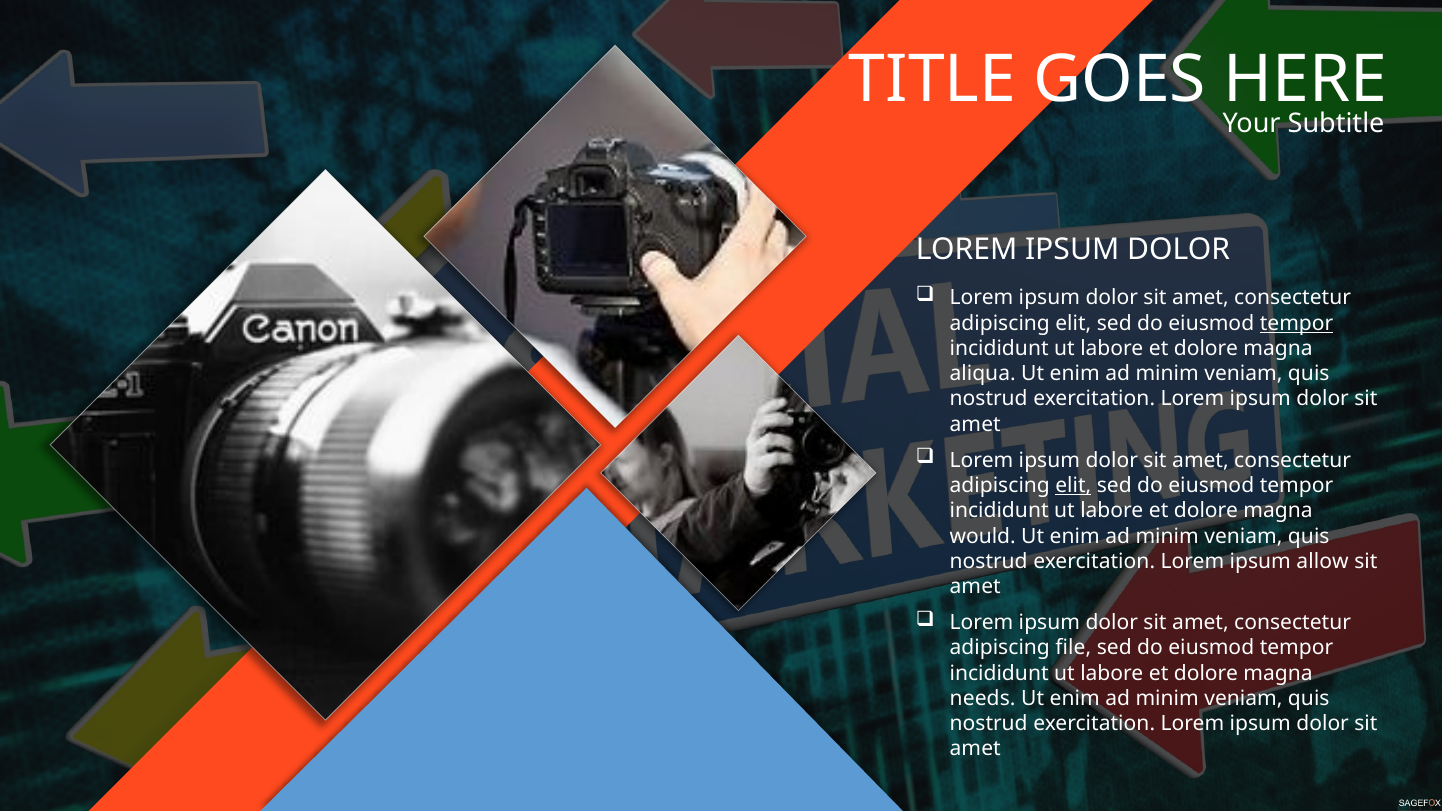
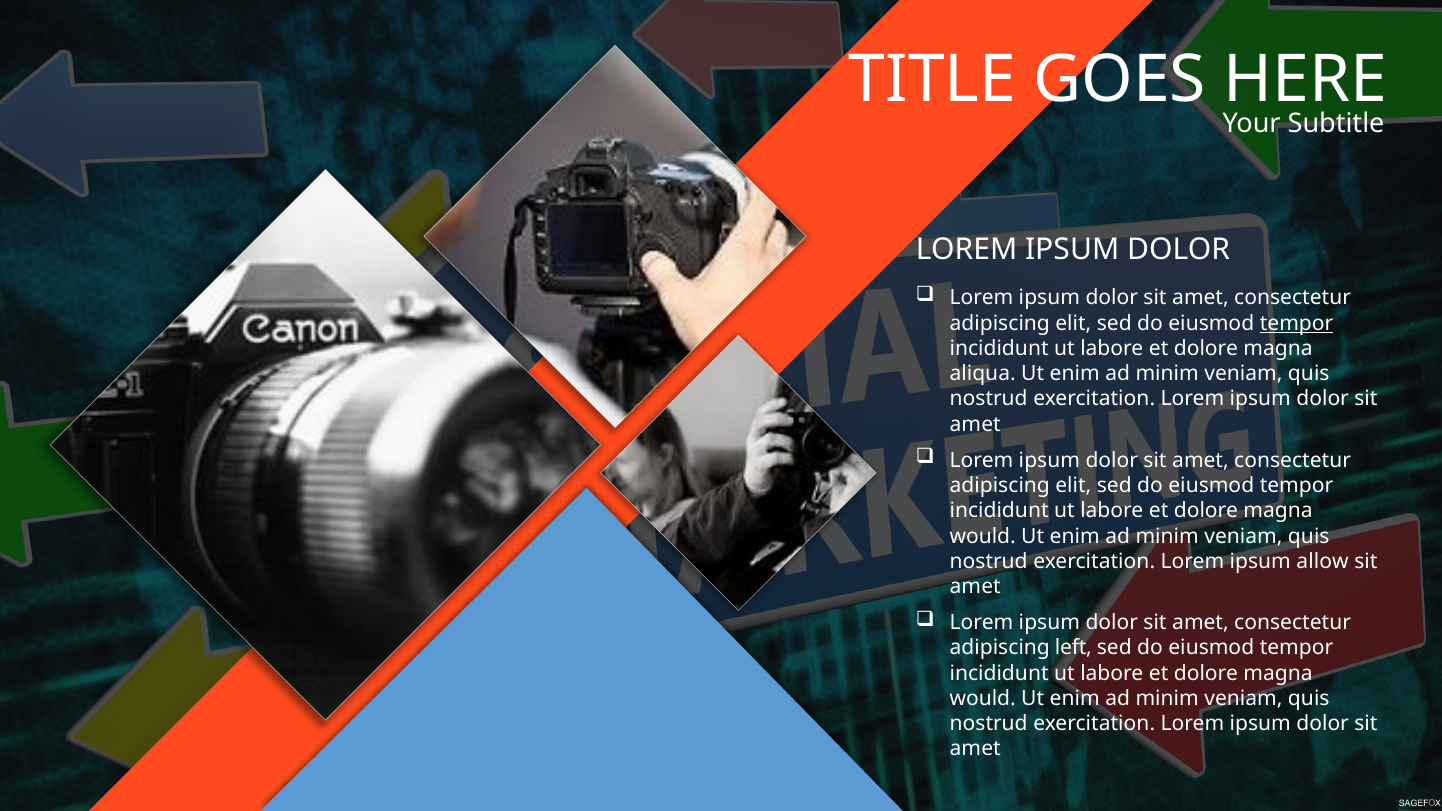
elit at (1073, 486) underline: present -> none
file: file -> left
needs at (983, 698): needs -> would
